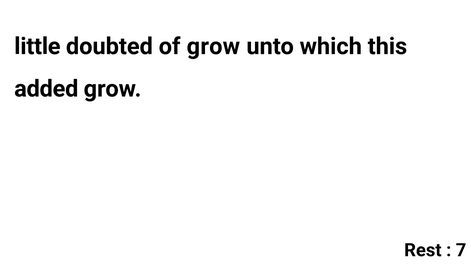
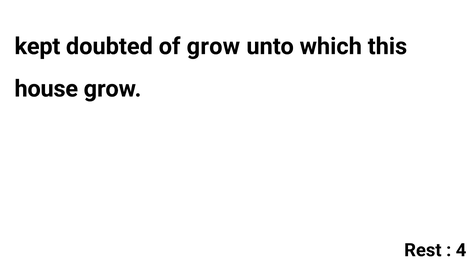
little: little -> kept
added: added -> house
7: 7 -> 4
